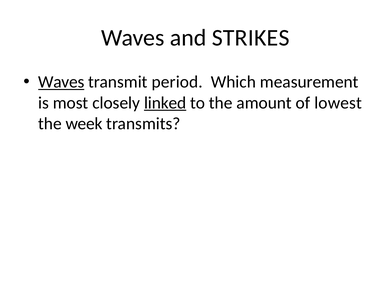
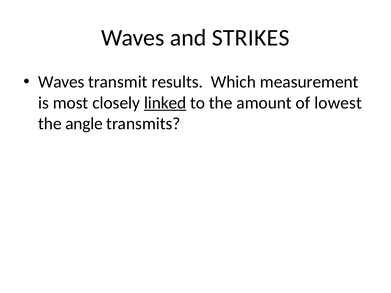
Waves at (61, 82) underline: present -> none
period: period -> results
week: week -> angle
